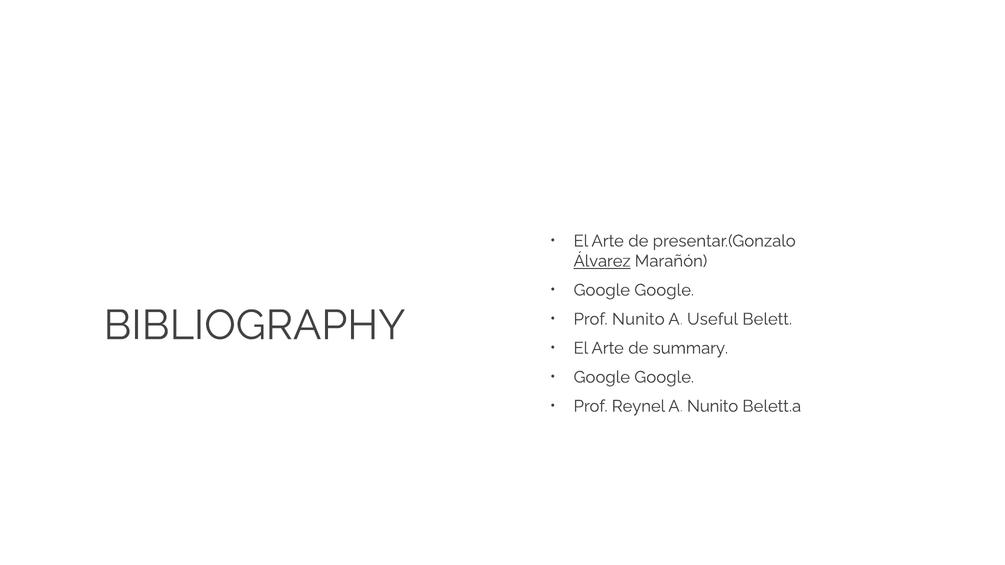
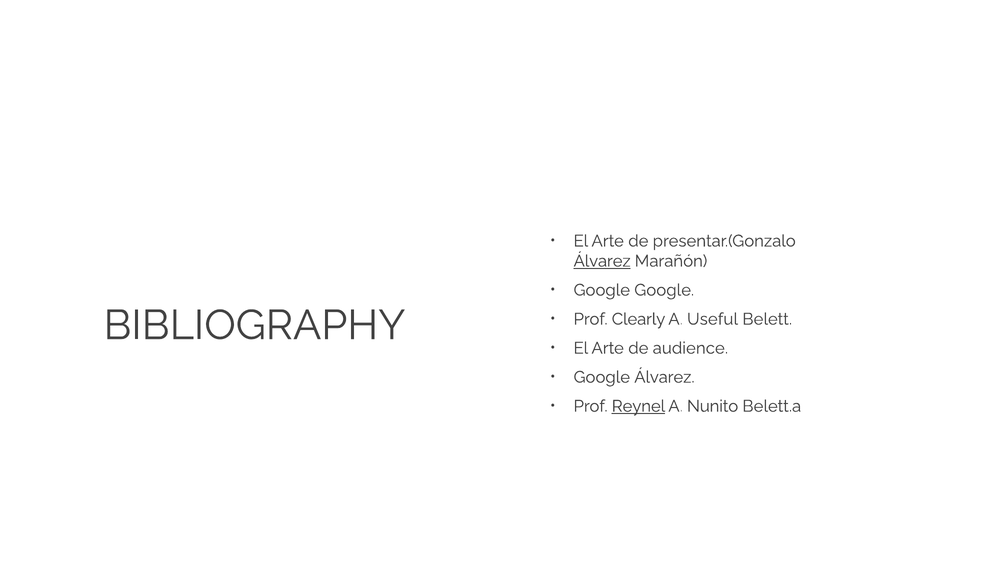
Prof Nunito: Nunito -> Clearly
summary: summary -> audience
Google at (664, 377): Google -> Álvarez
Reynel underline: none -> present
